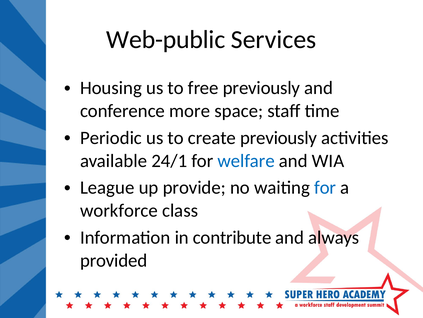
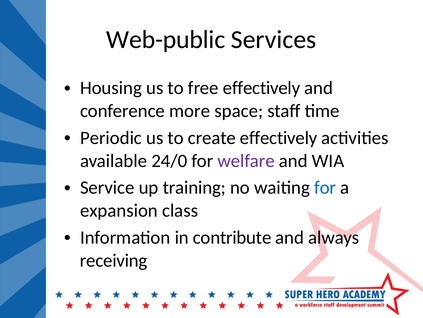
free previously: previously -> effectively
create previously: previously -> effectively
24/1: 24/1 -> 24/0
welfare colour: blue -> purple
League: League -> Service
provide: provide -> training
workforce: workforce -> expansion
provided: provided -> receiving
